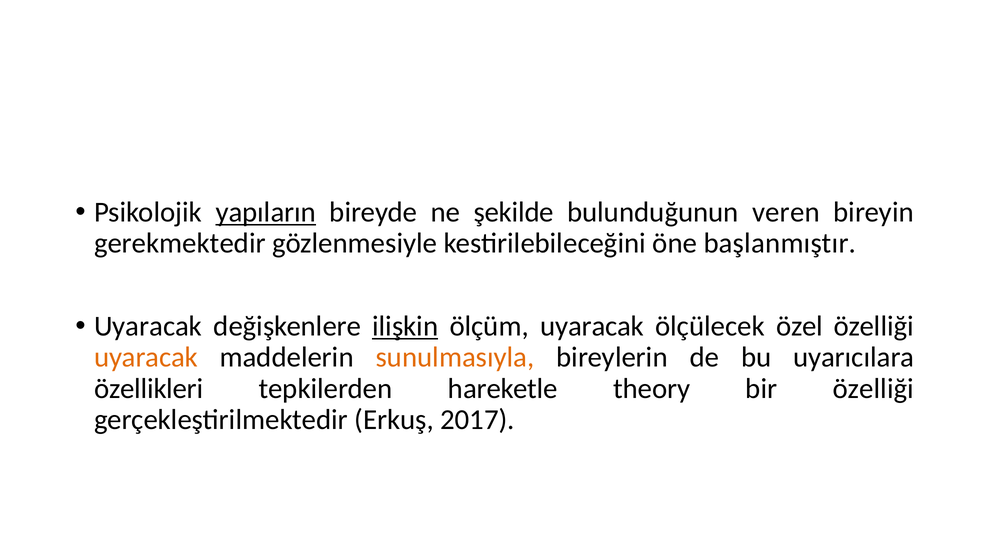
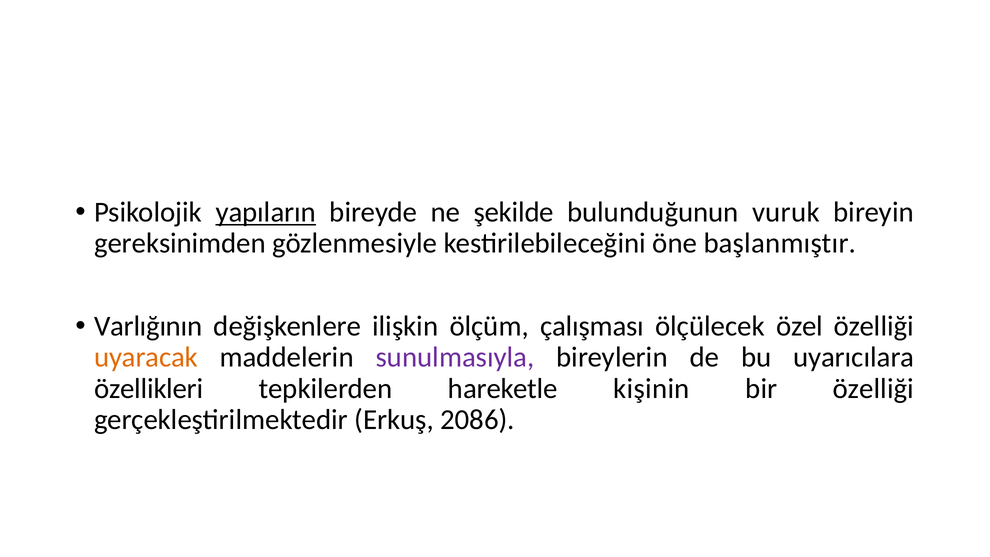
veren: veren -> vuruk
gerekmektedir: gerekmektedir -> gereksinimden
Uyaracak at (148, 326): Uyaracak -> Varlığının
ilişkin underline: present -> none
ölçüm uyaracak: uyaracak -> çalışması
sunulmasıyla colour: orange -> purple
theory: theory -> kişinin
2017: 2017 -> 2086
